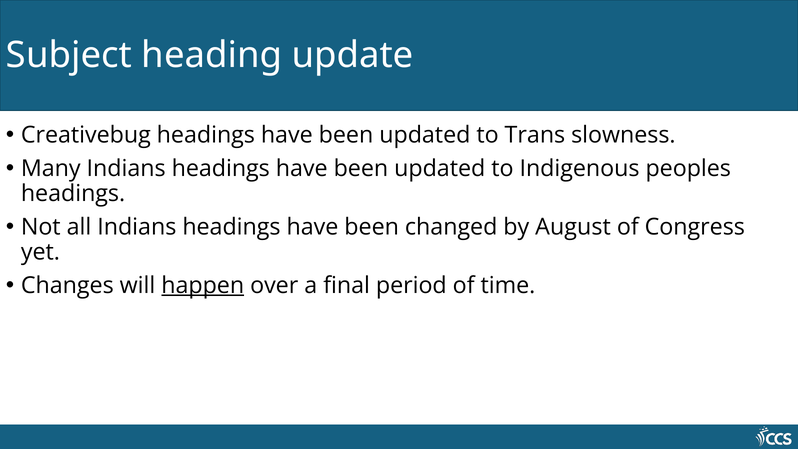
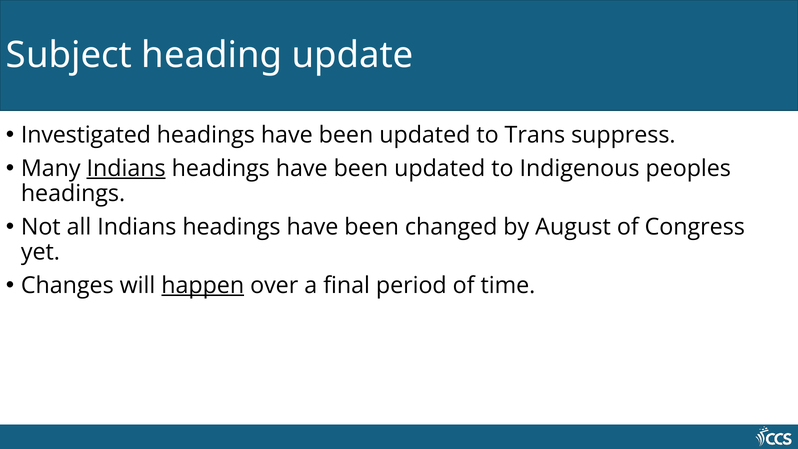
Creativebug: Creativebug -> Investigated
slowness: slowness -> suppress
Indians at (126, 168) underline: none -> present
